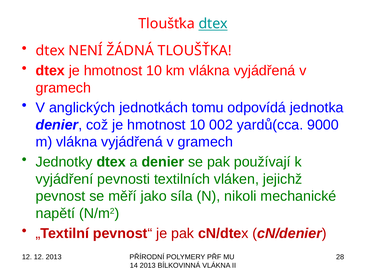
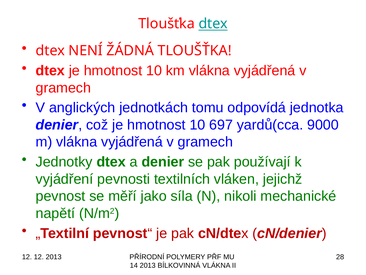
002: 002 -> 697
